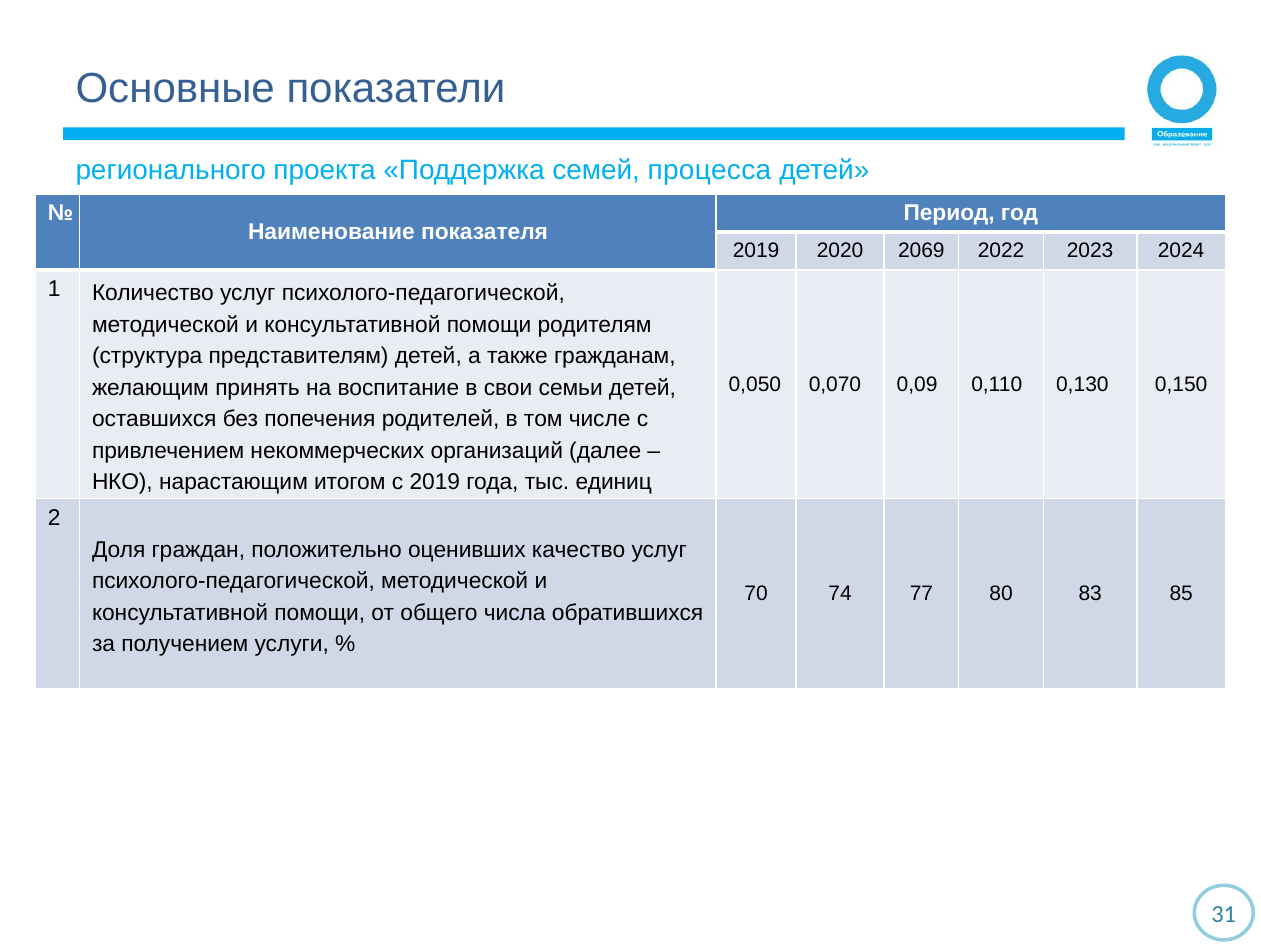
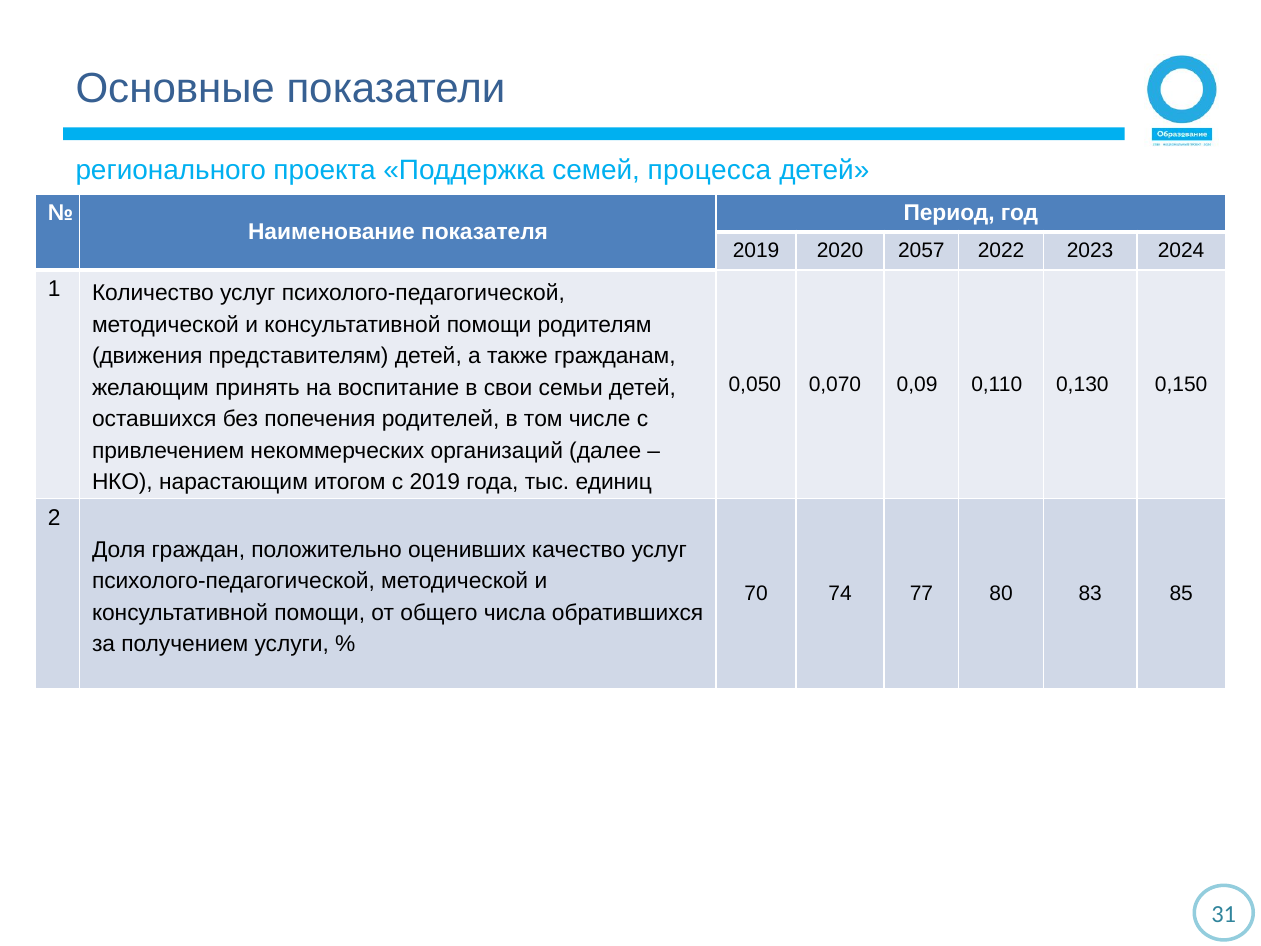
2069: 2069 -> 2057
структура: структура -> движения
